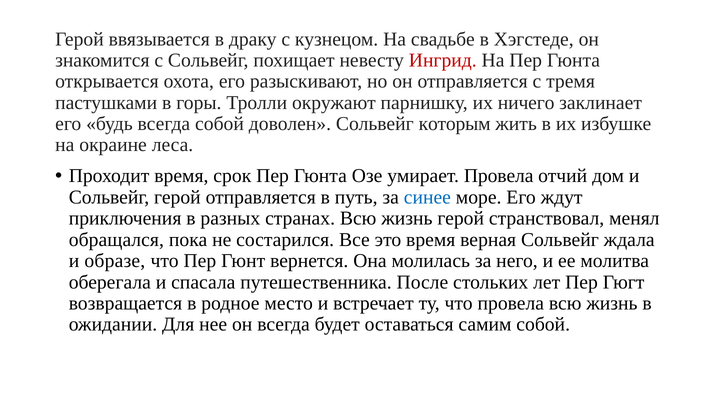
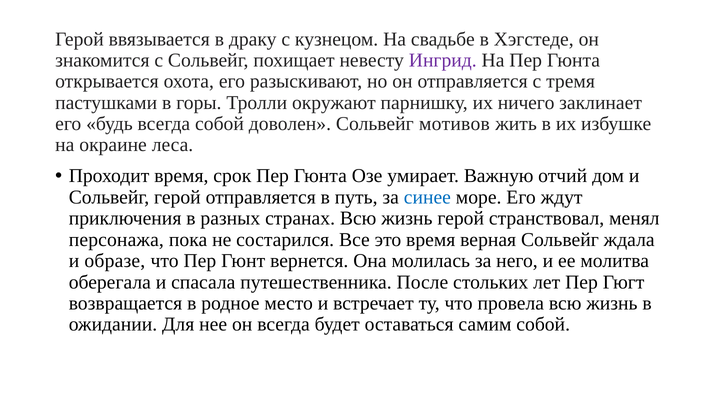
Ингрид colour: red -> purple
которым: которым -> мотивов
умирает Провела: Провела -> Важную
обращался: обращался -> персонажа
